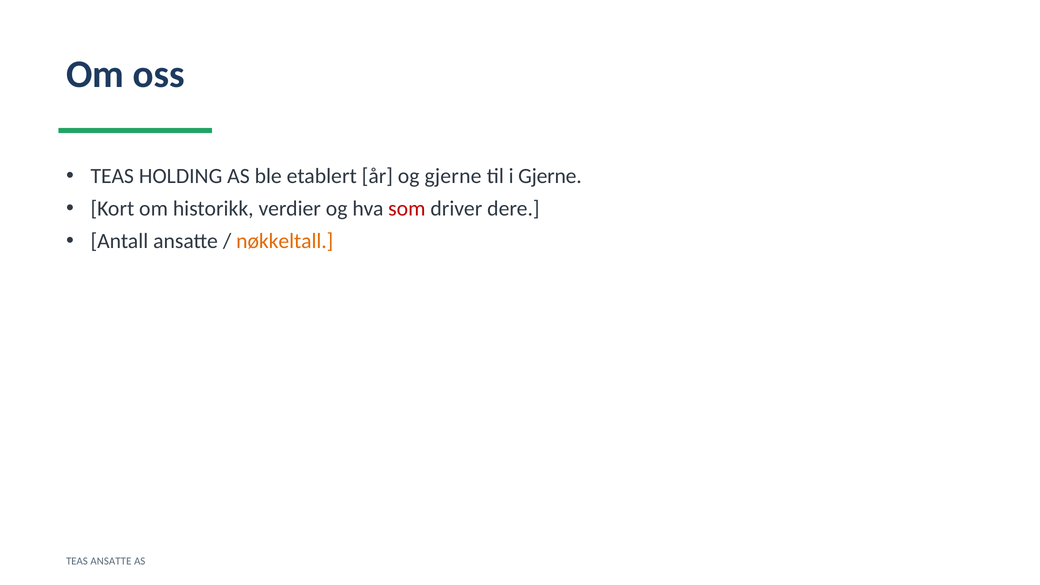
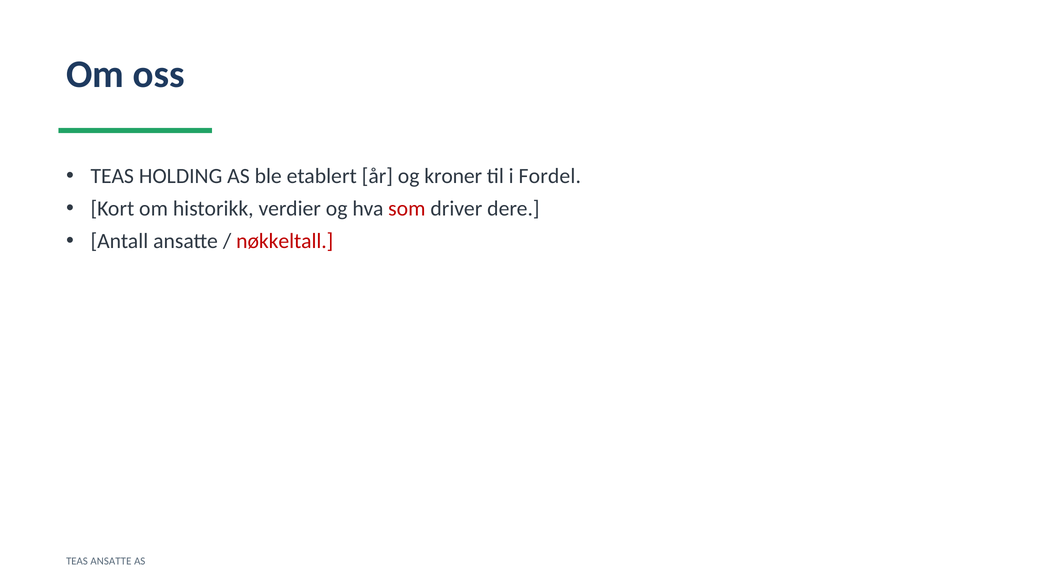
og gjerne: gjerne -> kroner
i Gjerne: Gjerne -> Fordel
nøkkeltall colour: orange -> red
